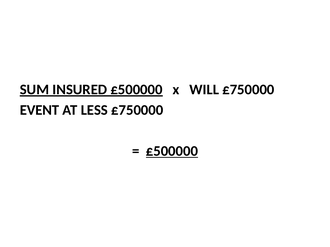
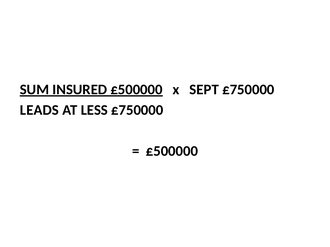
WILL: WILL -> SEPT
EVENT: EVENT -> LEADS
£500000 at (172, 151) underline: present -> none
